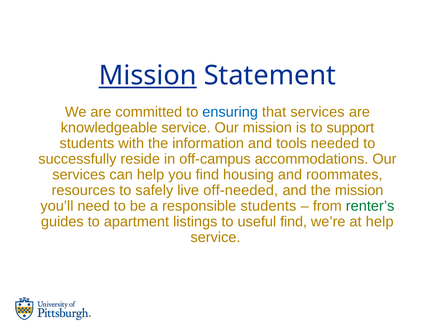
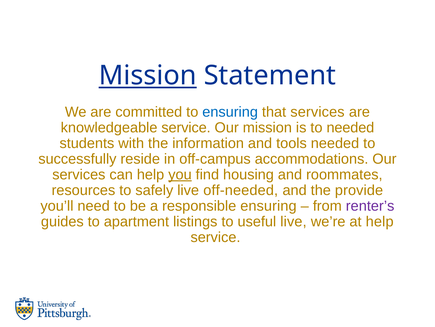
to support: support -> needed
you underline: none -> present
the mission: mission -> provide
responsible students: students -> ensuring
renter’s colour: green -> purple
useful find: find -> live
